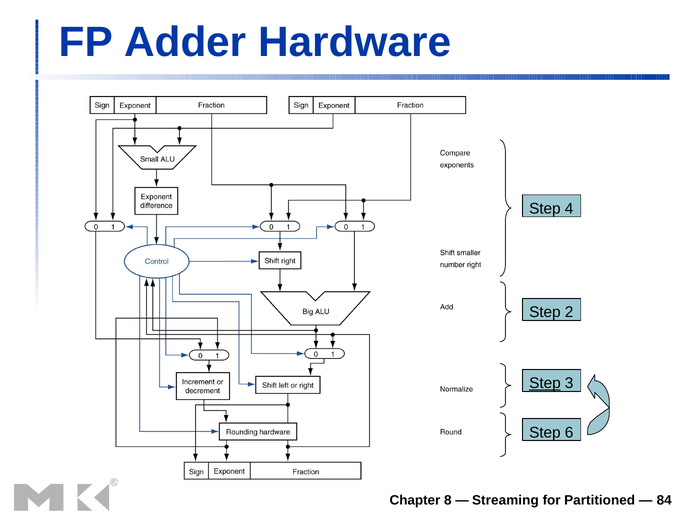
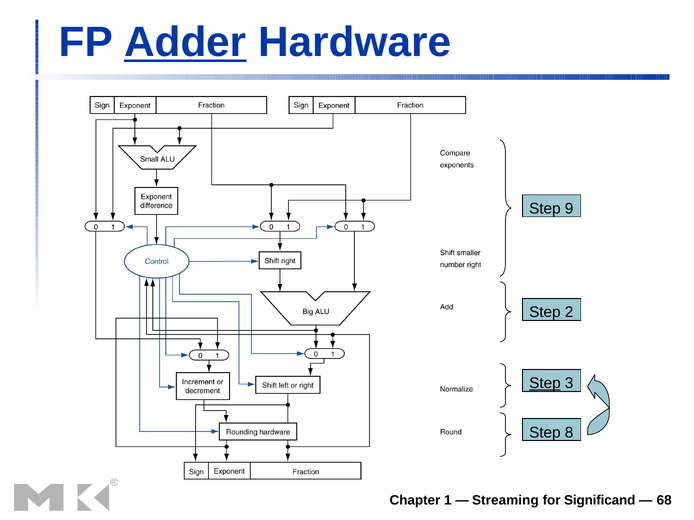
Adder underline: none -> present
4: 4 -> 9
6: 6 -> 8
8: 8 -> 1
Partitioned: Partitioned -> Significand
84: 84 -> 68
